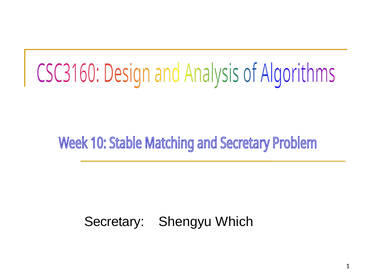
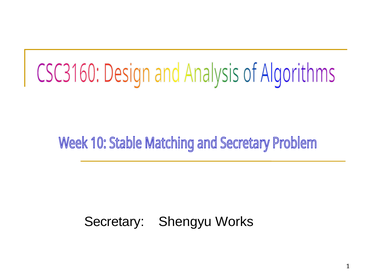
Which: Which -> Works
